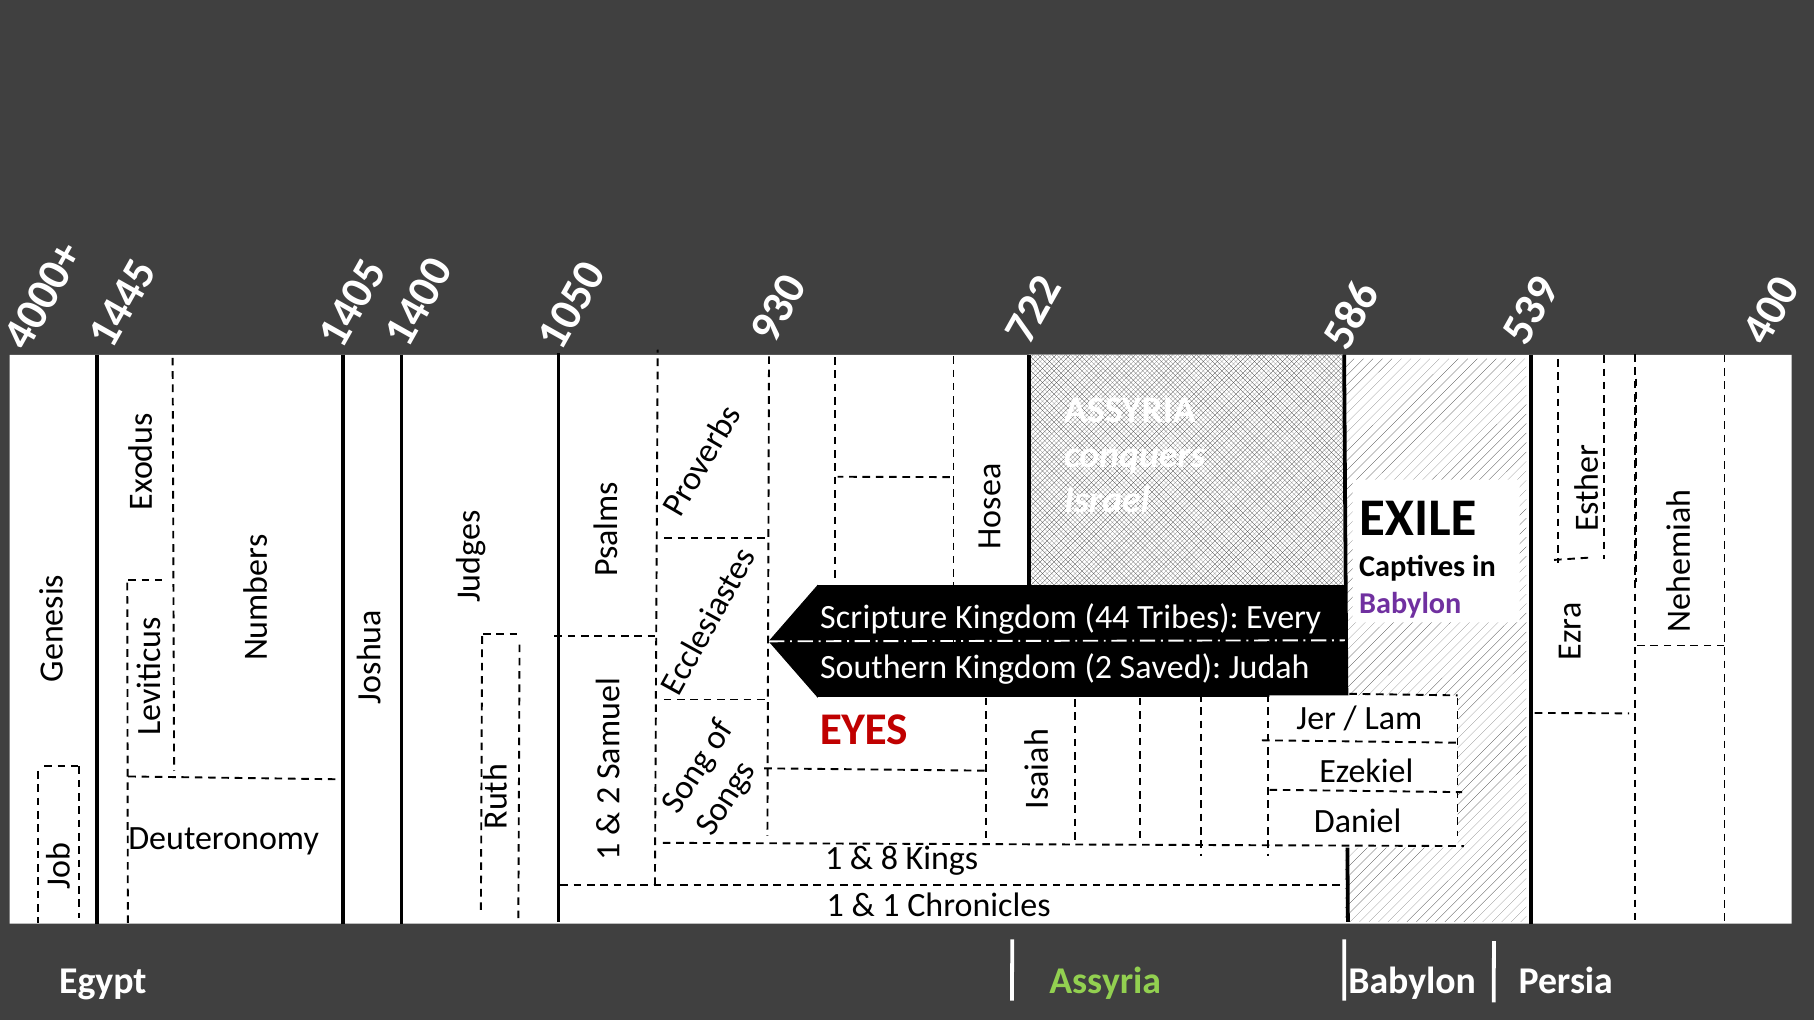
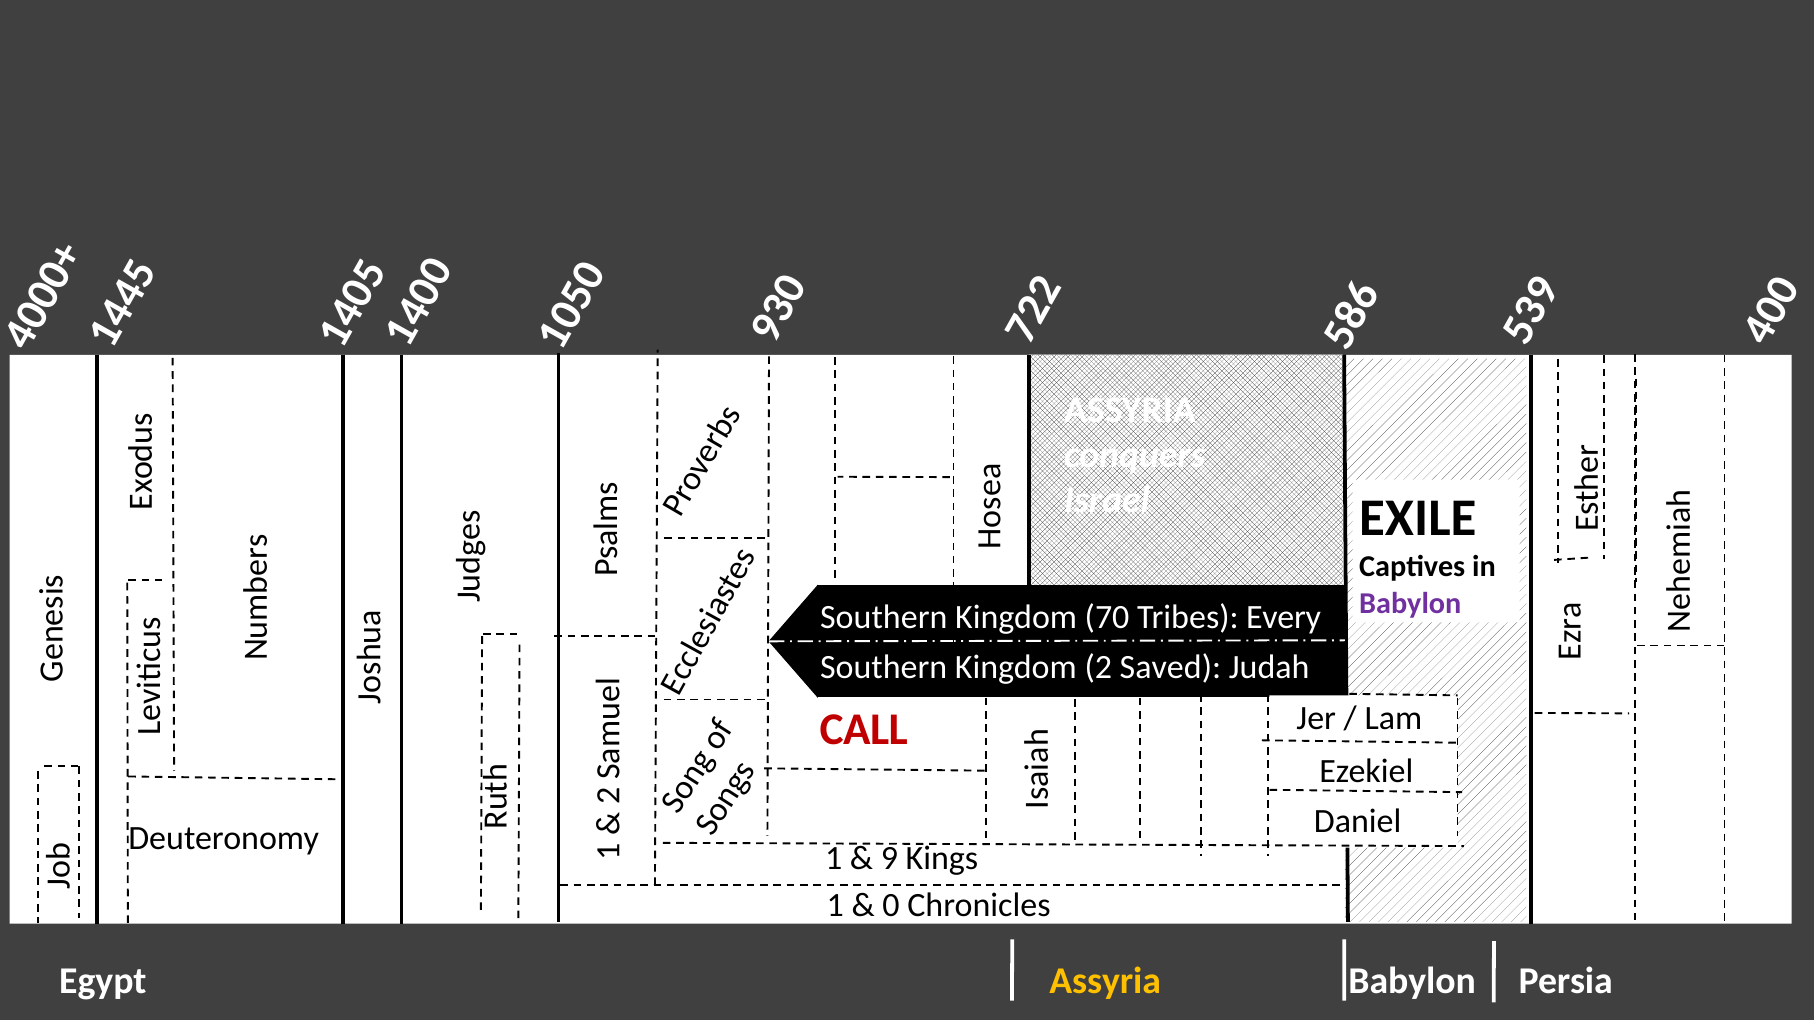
Scripture at (884, 618): Scripture -> Southern
44: 44 -> 70
EYES: EYES -> CALL
8 at (889, 859): 8 -> 9
1 at (891, 905): 1 -> 0
Assyria at (1105, 981) colour: light green -> yellow
